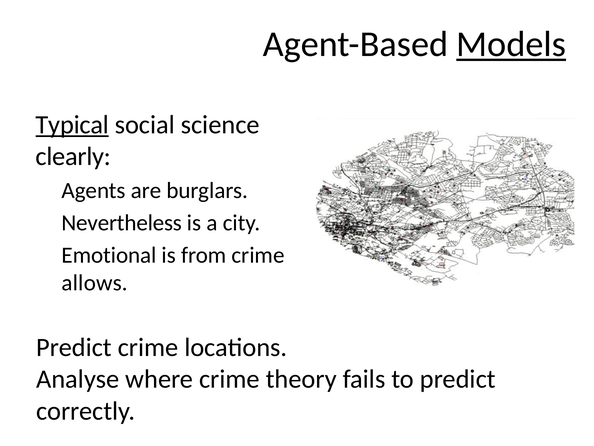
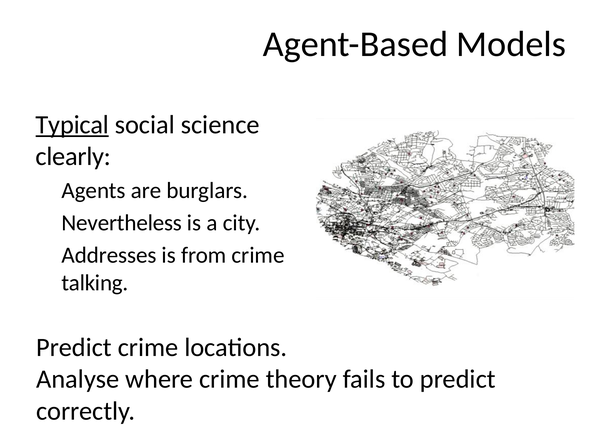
Models underline: present -> none
Emotional: Emotional -> Addresses
allows: allows -> talking
